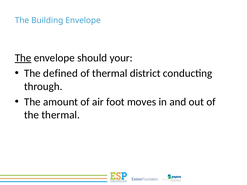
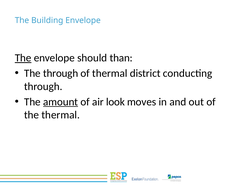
your: your -> than
The defined: defined -> through
amount underline: none -> present
foot: foot -> look
